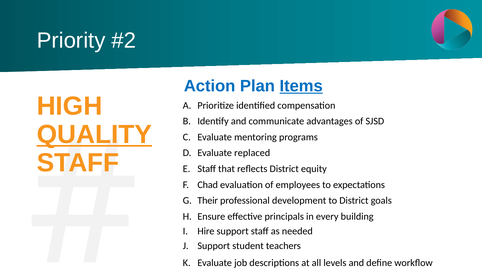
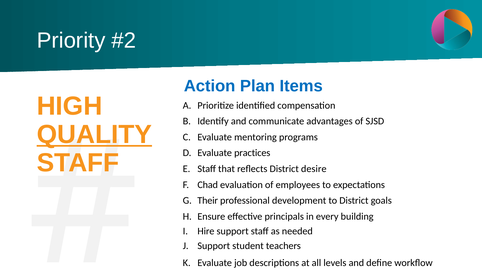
Items underline: present -> none
replaced: replaced -> practices
equity: equity -> desire
